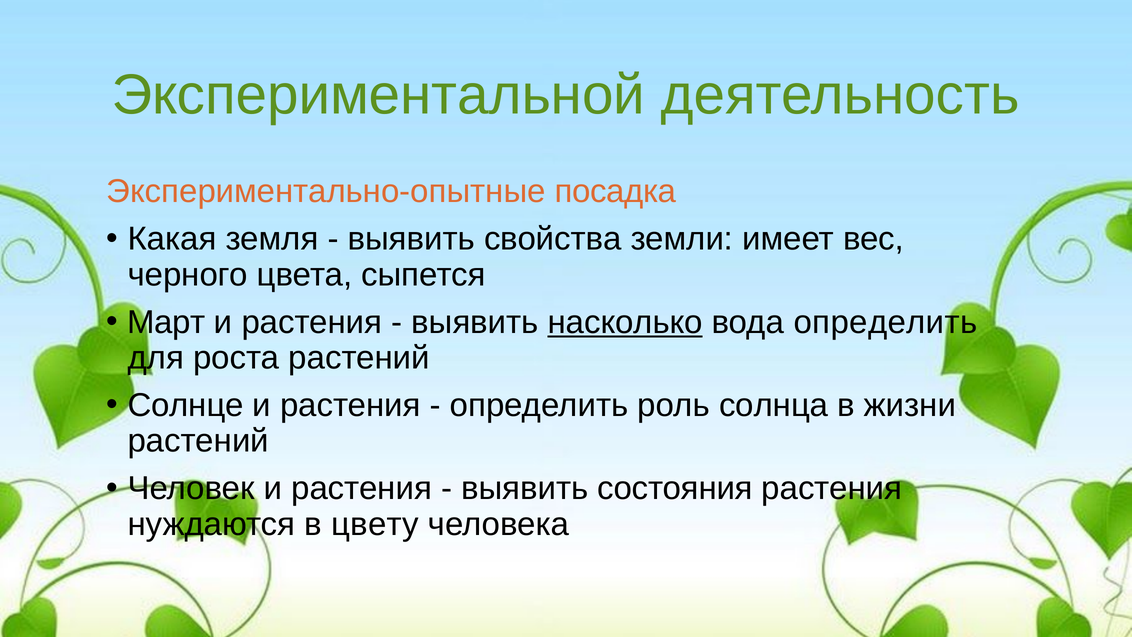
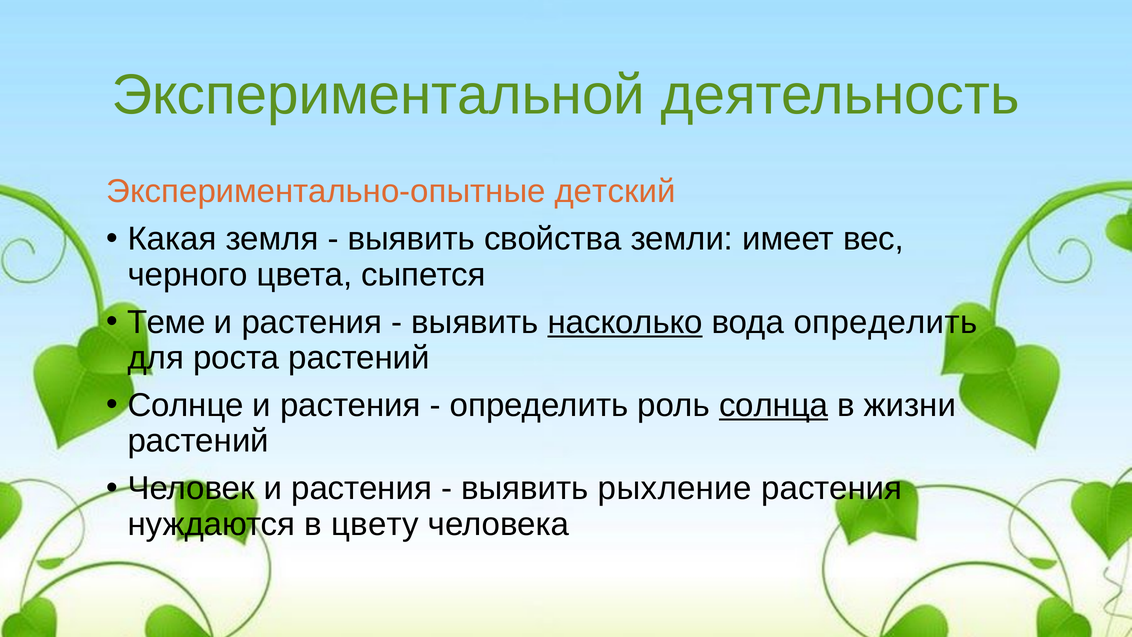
посадка: посадка -> детский
Март: Март -> Теме
солнца underline: none -> present
состояния: состояния -> рыхление
